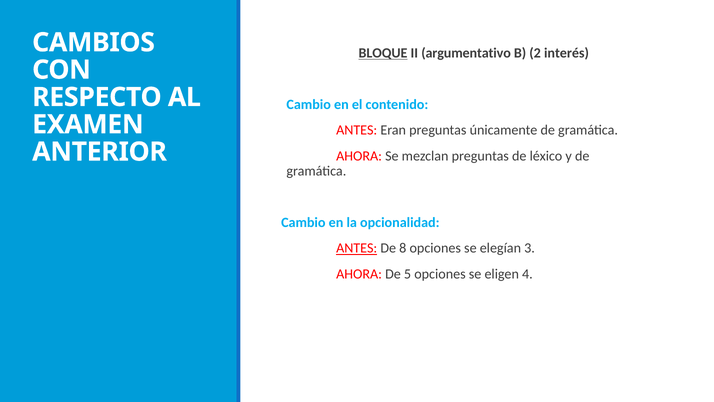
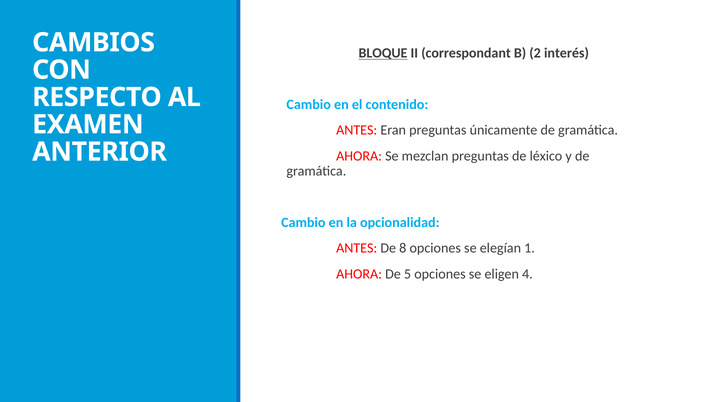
argumentativo: argumentativo -> correspondant
ANTES at (357, 248) underline: present -> none
3: 3 -> 1
